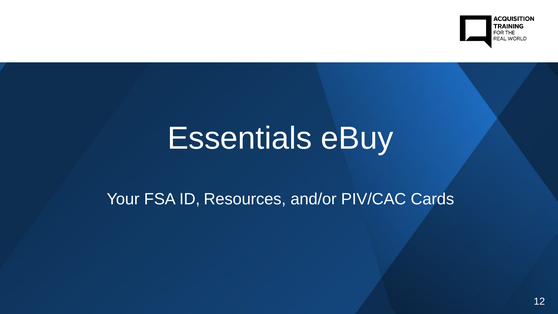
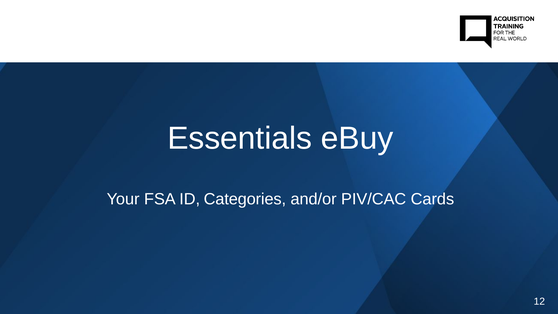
Resources: Resources -> Categories
